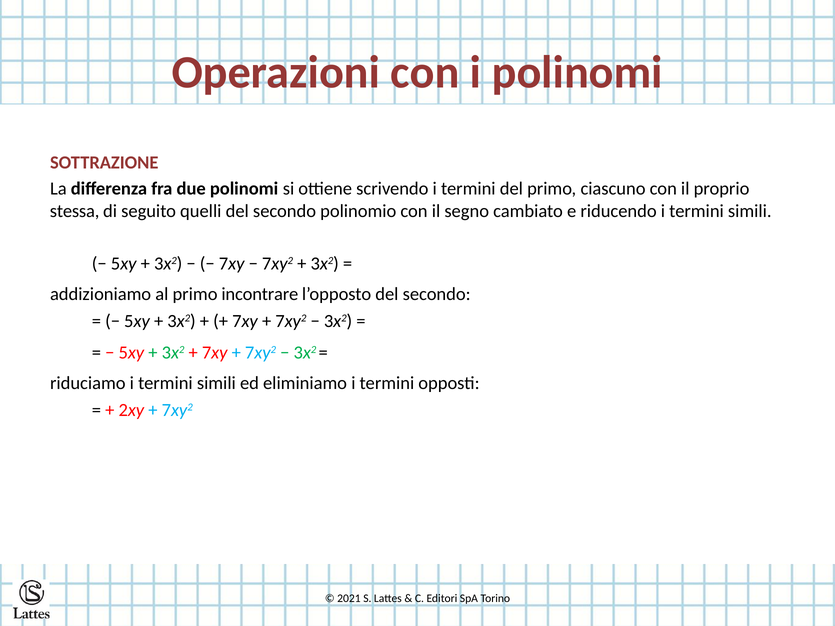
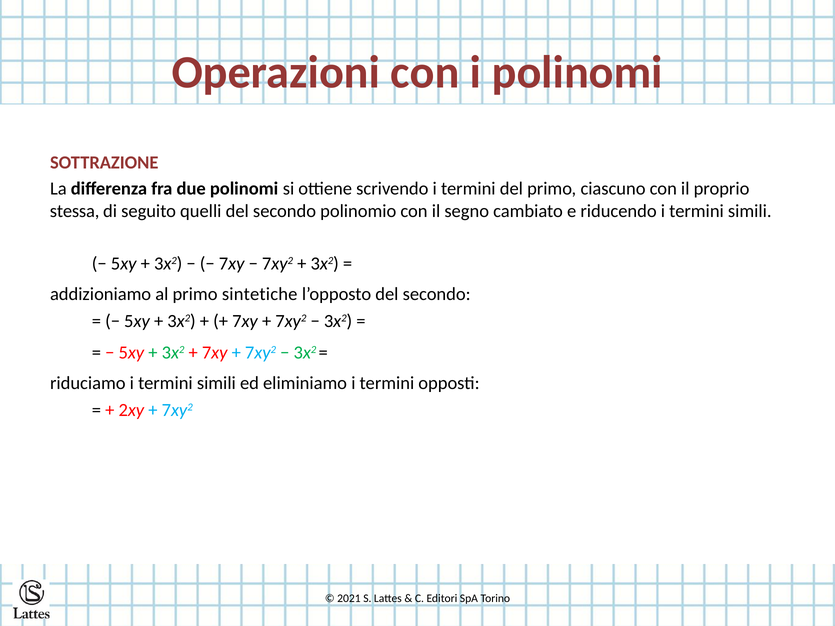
incontrare: incontrare -> sintetiche
